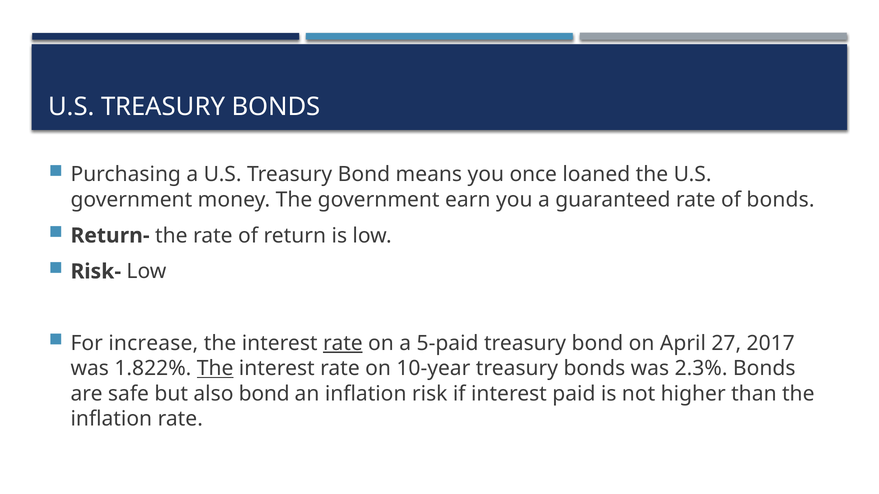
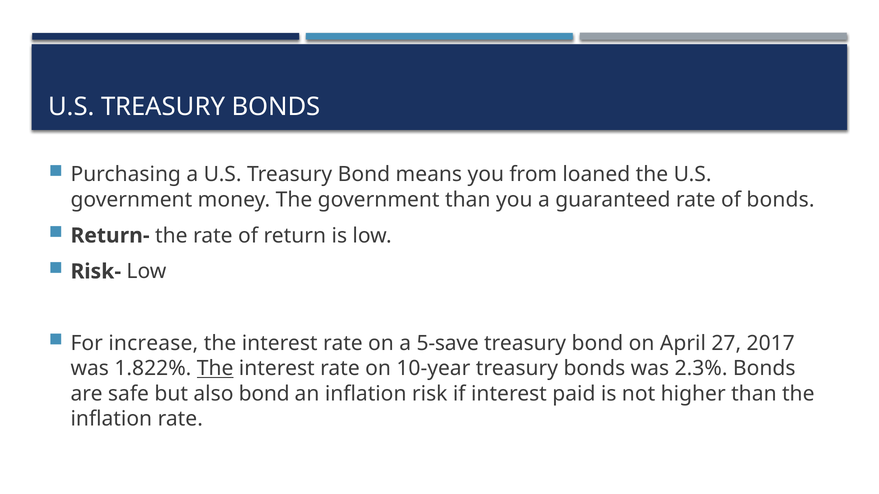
once: once -> from
government earn: earn -> than
rate at (343, 343) underline: present -> none
5-paid: 5-paid -> 5-save
